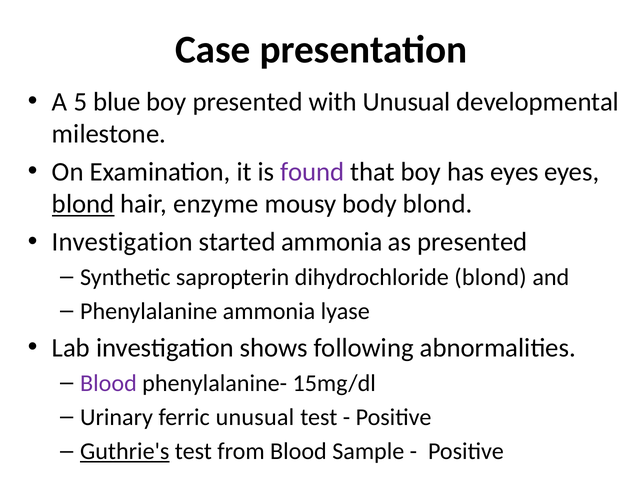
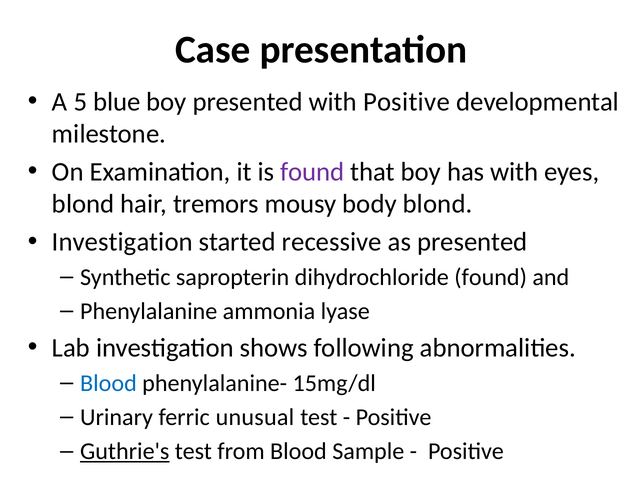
with Unusual: Unusual -> Positive
has eyes: eyes -> with
blond at (83, 204) underline: present -> none
enzyme: enzyme -> tremors
started ammonia: ammonia -> recessive
dihydrochloride blond: blond -> found
Blood at (108, 383) colour: purple -> blue
